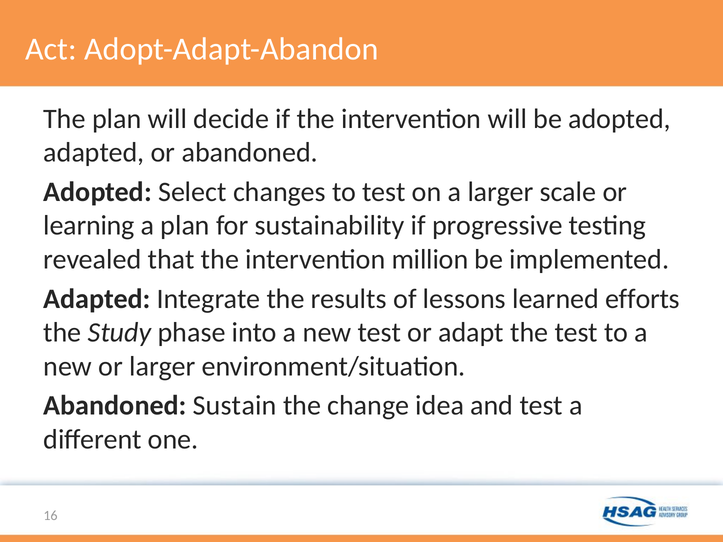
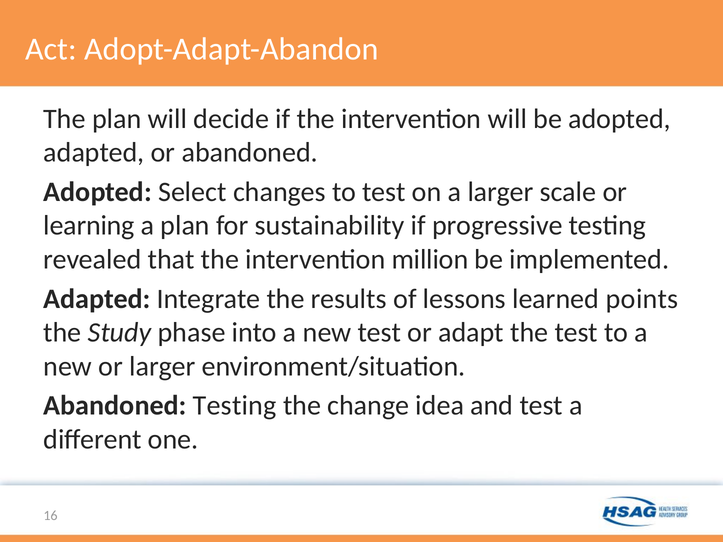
efforts: efforts -> points
Abandoned Sustain: Sustain -> Testing
